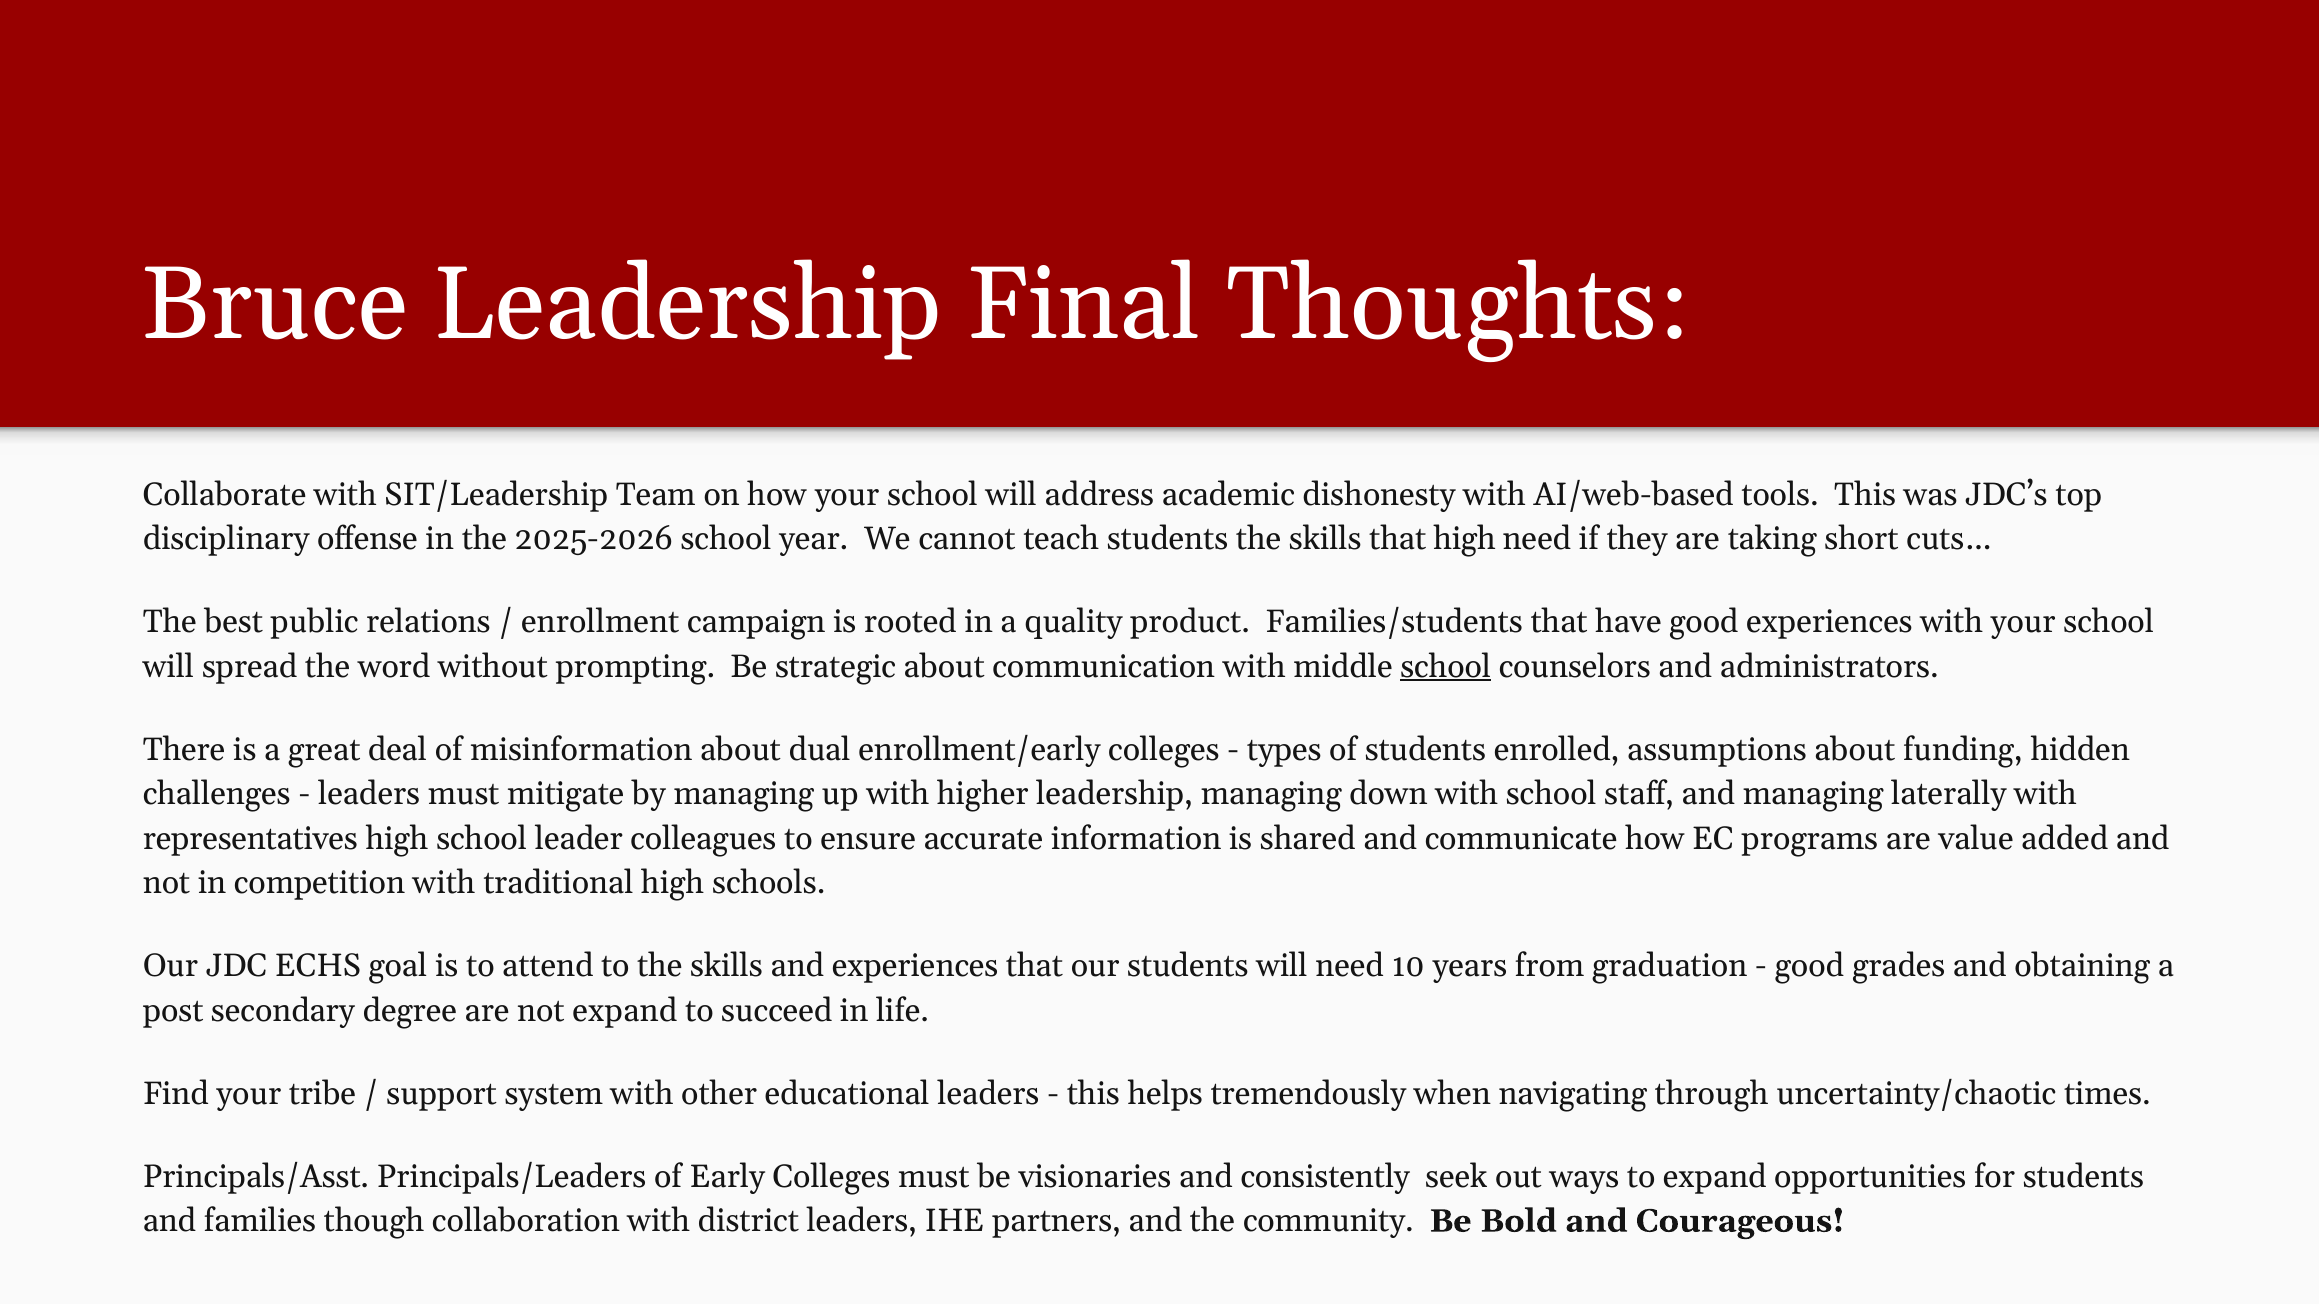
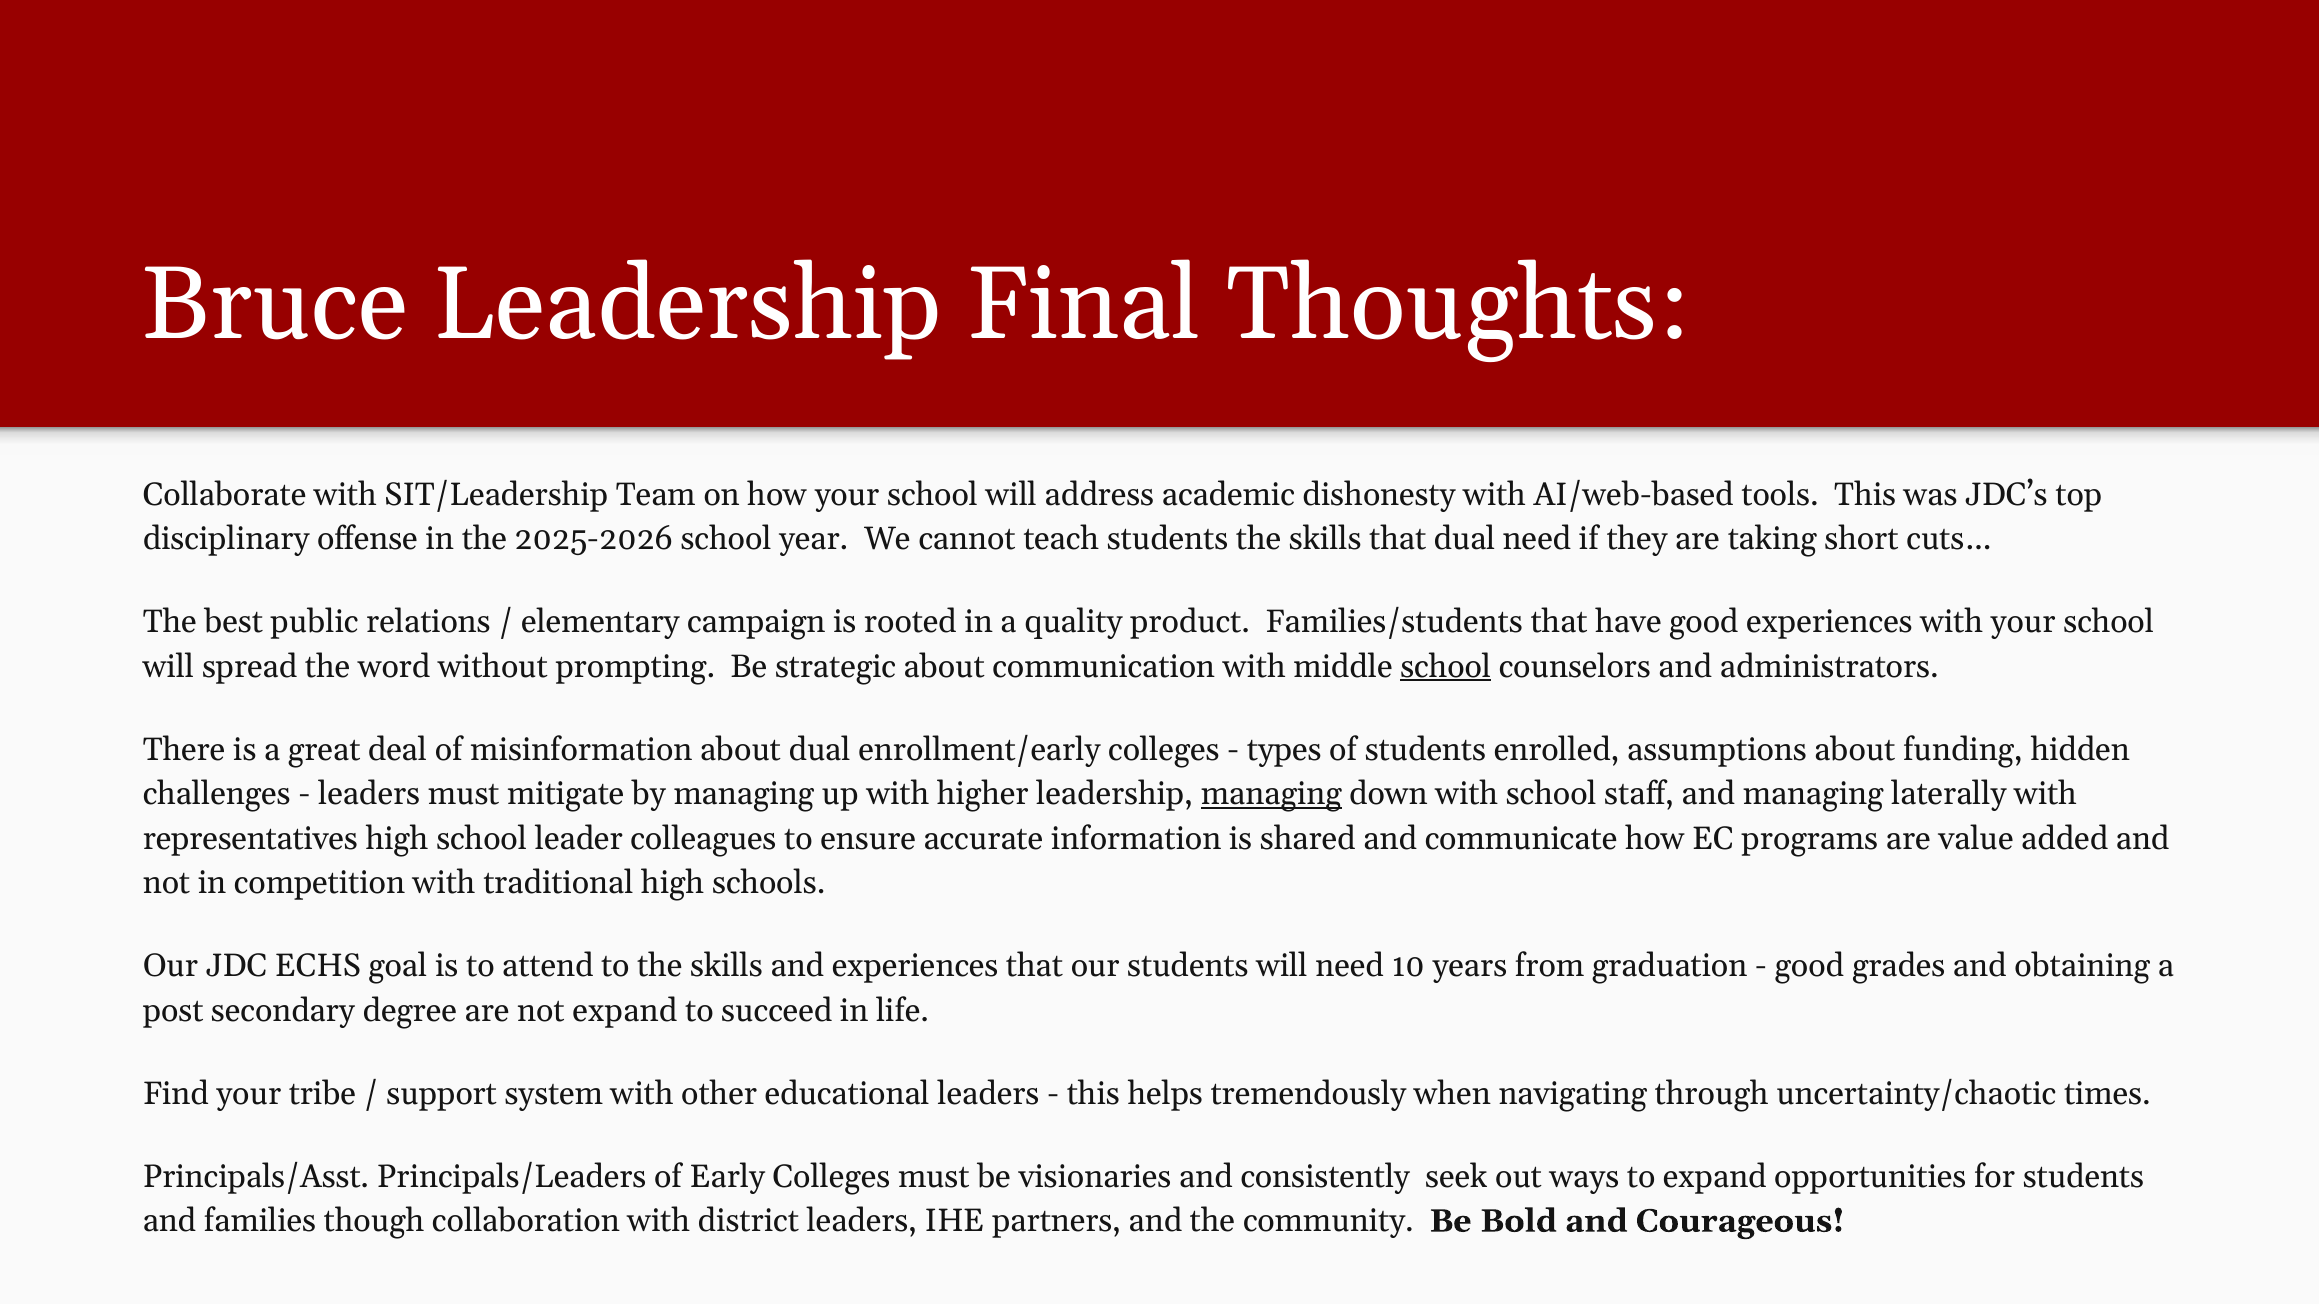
that high: high -> dual
enrollment: enrollment -> elementary
managing at (1271, 794) underline: none -> present
